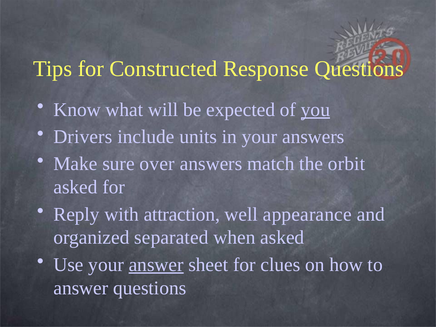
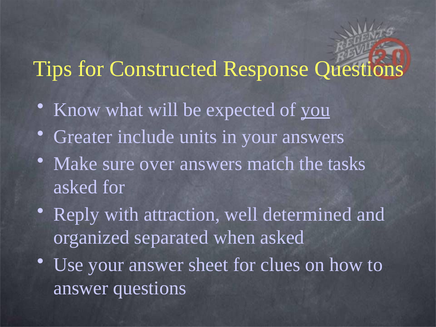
Drivers: Drivers -> Greater
orbit: orbit -> tasks
appearance: appearance -> determined
answer at (156, 265) underline: present -> none
